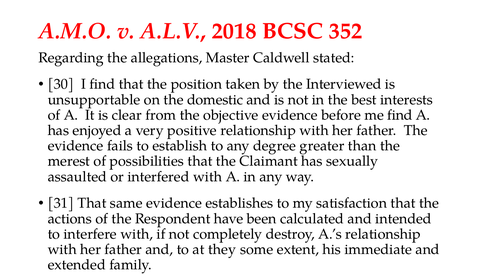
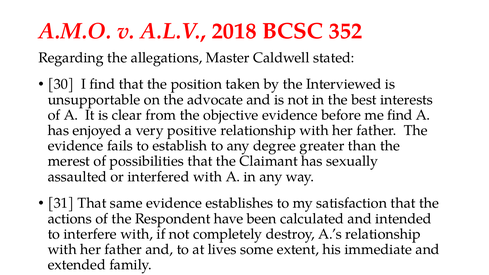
domestic: domestic -> advocate
they: they -> lives
